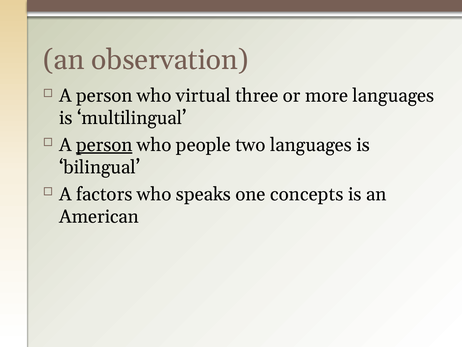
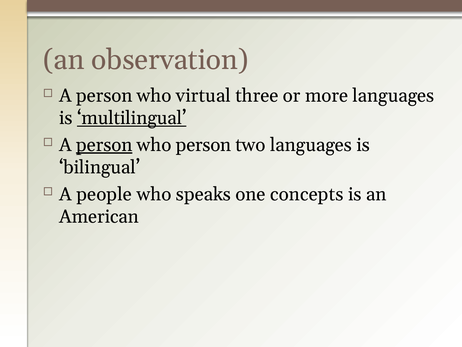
multilingual underline: none -> present
who people: people -> person
factors: factors -> people
